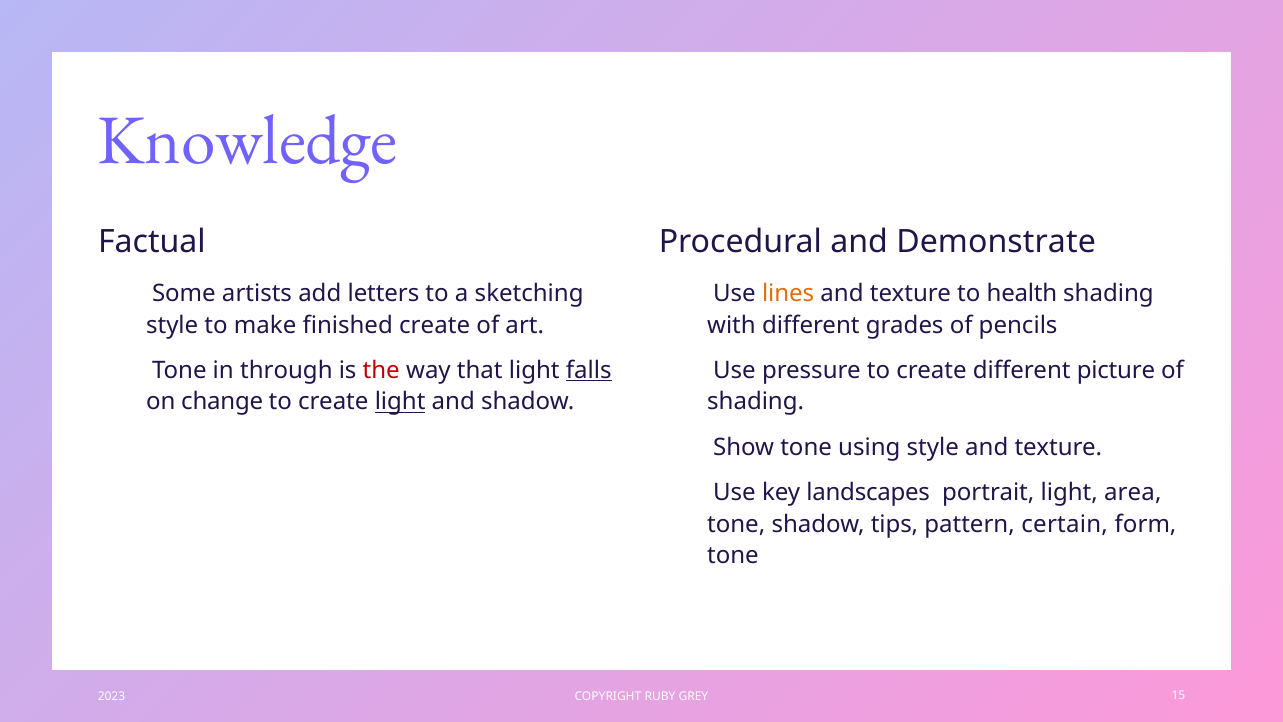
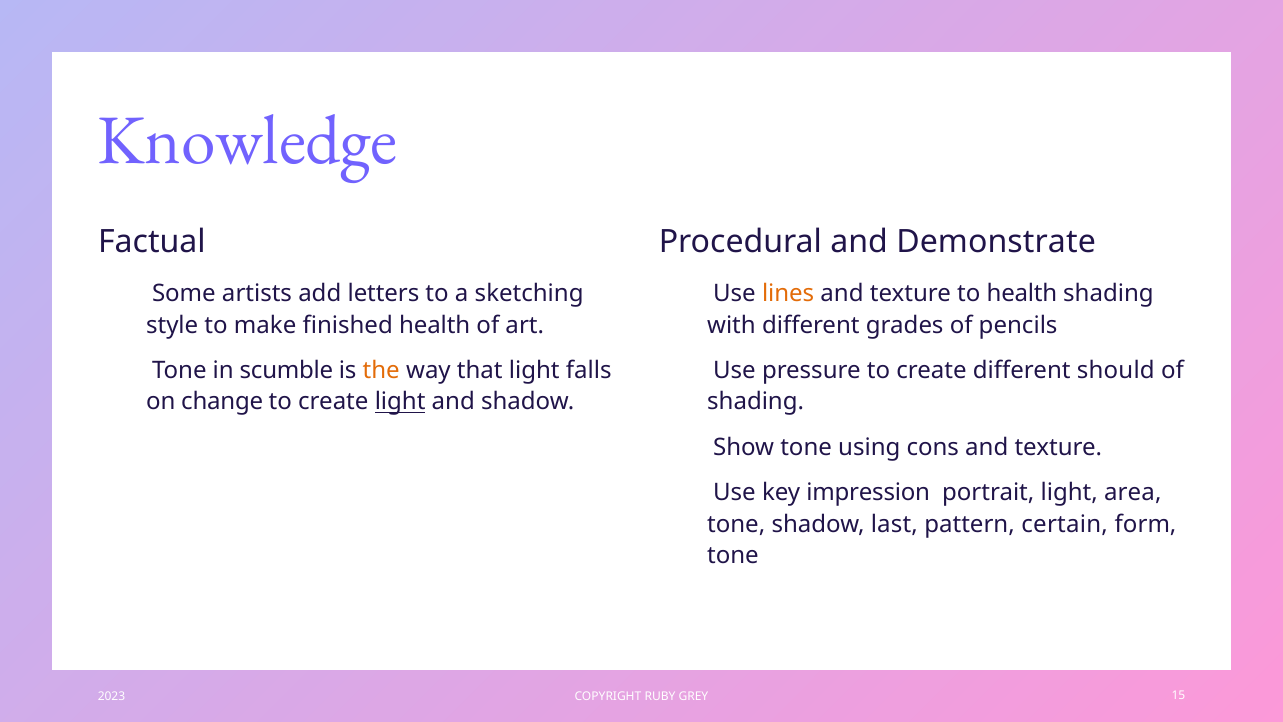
finished create: create -> health
through: through -> scumble
the colour: red -> orange
falls underline: present -> none
picture: picture -> should
using style: style -> cons
landscapes: landscapes -> impression
tips: tips -> last
